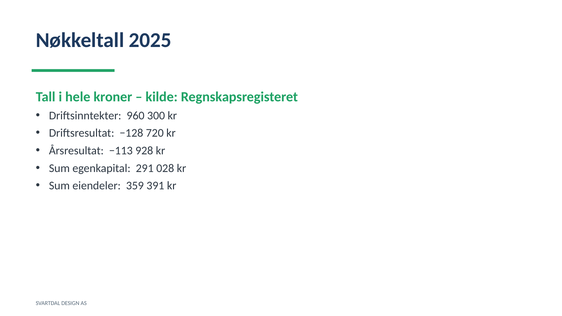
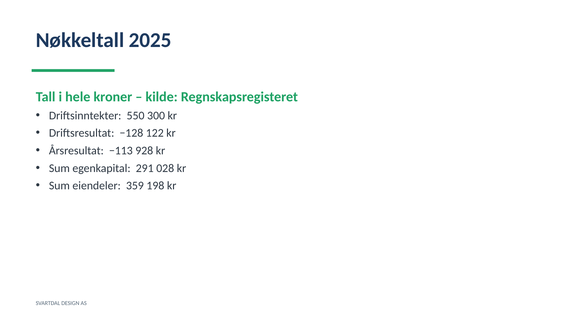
960: 960 -> 550
720: 720 -> 122
391: 391 -> 198
